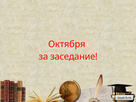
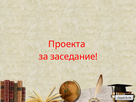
Октября: Октября -> Проекта
